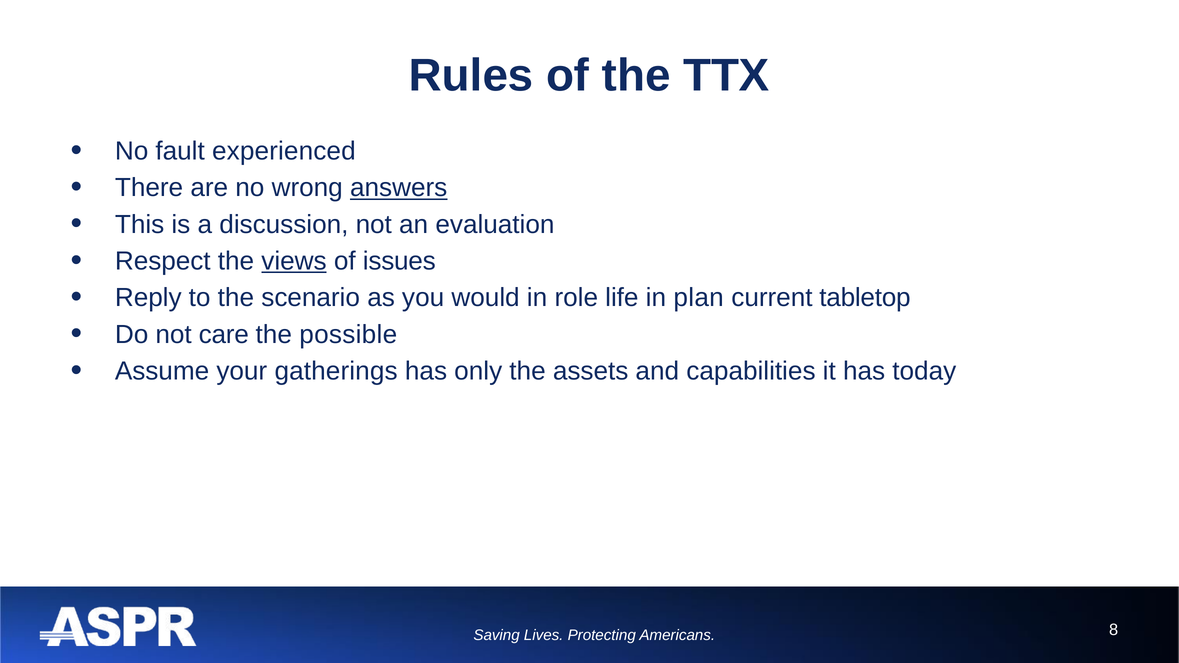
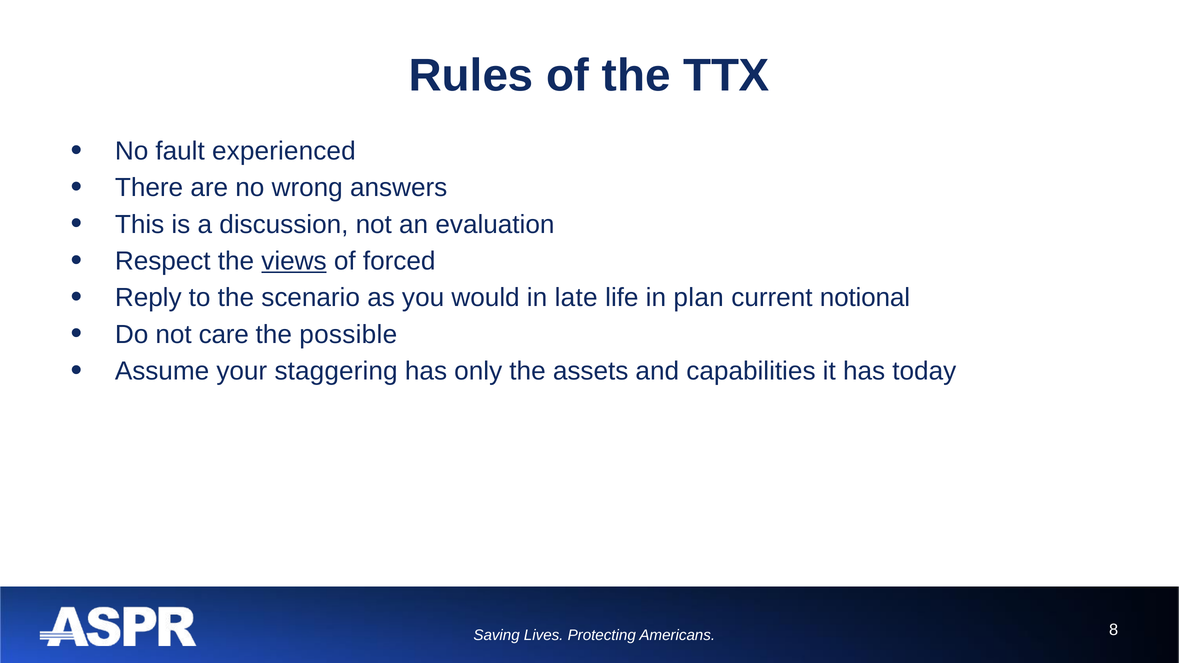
answers underline: present -> none
issues: issues -> forced
role: role -> late
tabletop: tabletop -> notional
gatherings: gatherings -> staggering
